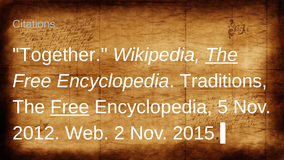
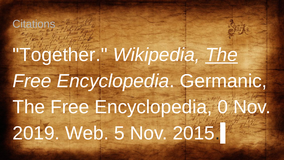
Traditions: Traditions -> Germanic
Free at (70, 107) underline: present -> none
5: 5 -> 0
2012: 2012 -> 2019
2: 2 -> 5
